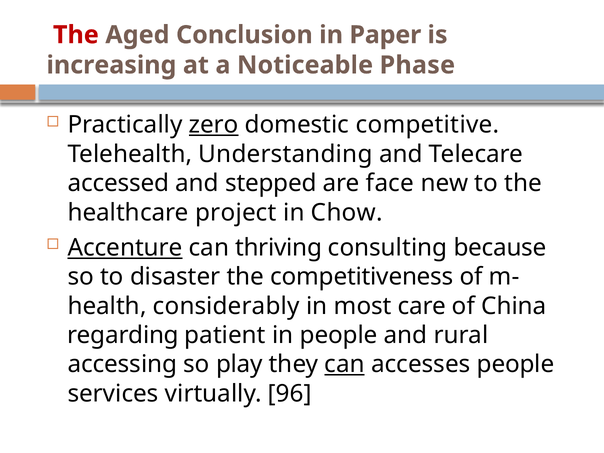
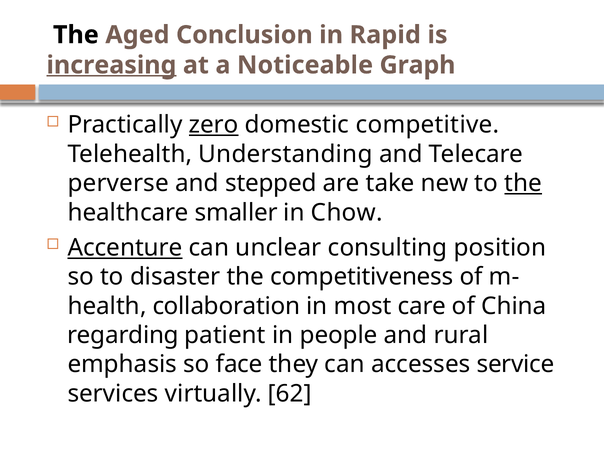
The at (76, 35) colour: red -> black
Paper: Paper -> Rapid
increasing underline: none -> present
Phase: Phase -> Graph
accessed: accessed -> perverse
face: face -> take
the at (523, 183) underline: none -> present
project: project -> smaller
thriving: thriving -> unclear
because: because -> position
considerably: considerably -> collaboration
accessing: accessing -> emphasis
play: play -> face
can at (345, 364) underline: present -> none
accesses people: people -> service
96: 96 -> 62
